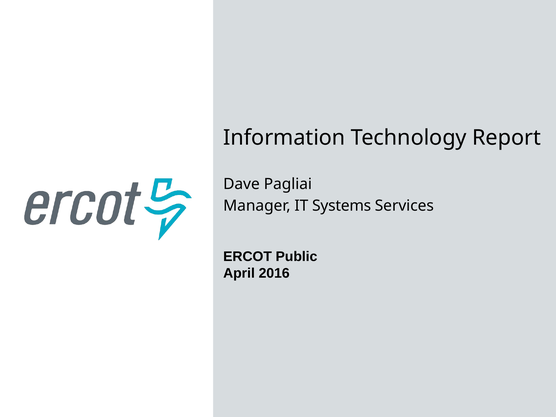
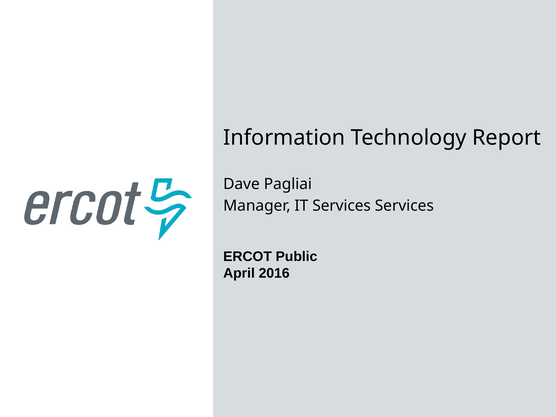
IT Systems: Systems -> Services
